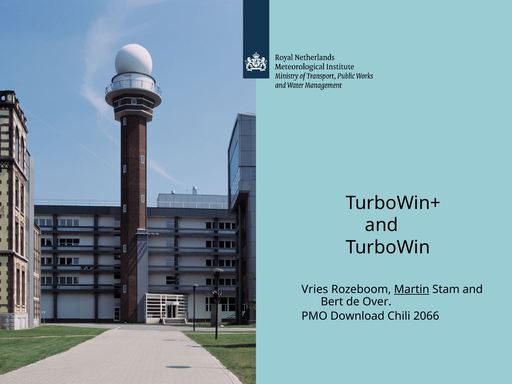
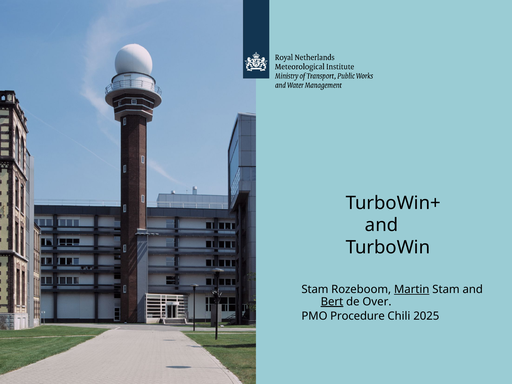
Vries at (315, 289): Vries -> Stam
Bert underline: none -> present
Download: Download -> Procedure
2066: 2066 -> 2025
